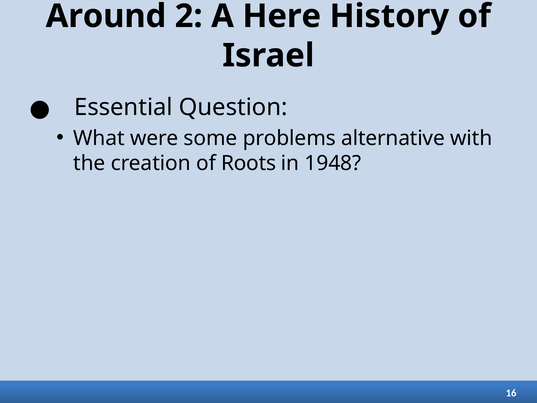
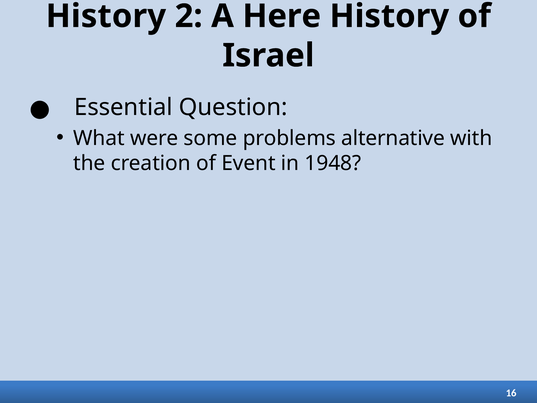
Around at (106, 16): Around -> History
Roots: Roots -> Event
